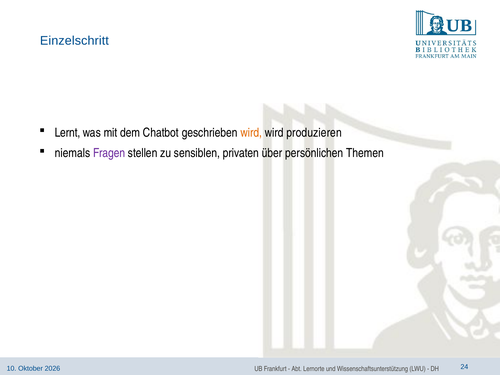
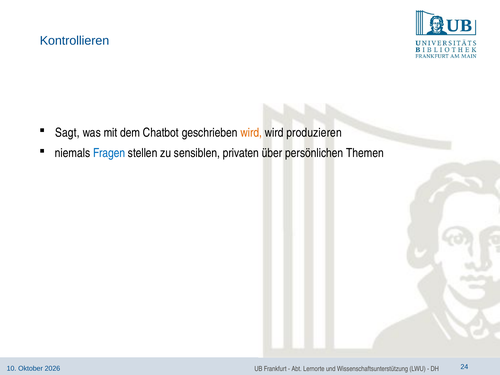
Einzelschritt: Einzelschritt -> Kontrollieren
Lernt: Lernt -> Sagt
Fragen colour: purple -> blue
